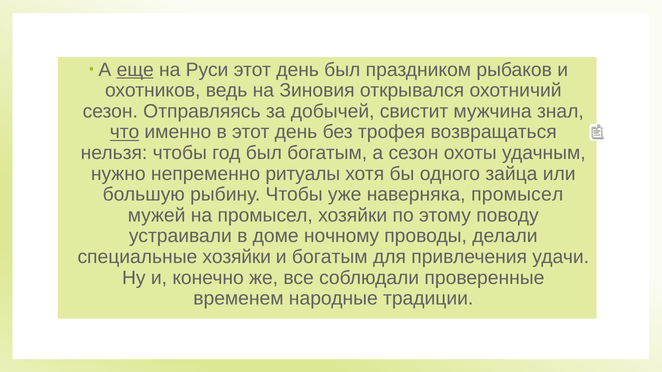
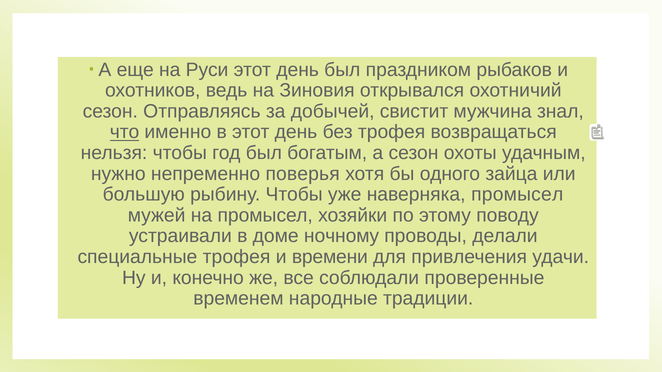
еще underline: present -> none
ритуалы: ритуалы -> поверья
специальные хозяйки: хозяйки -> трофея
и богатым: богатым -> времени
